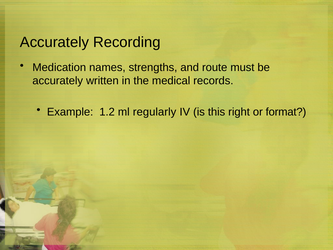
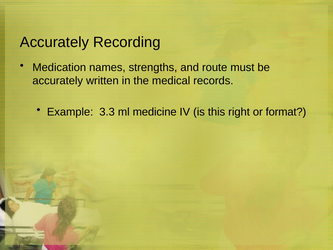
1.2: 1.2 -> 3.3
regularly: regularly -> medicine
